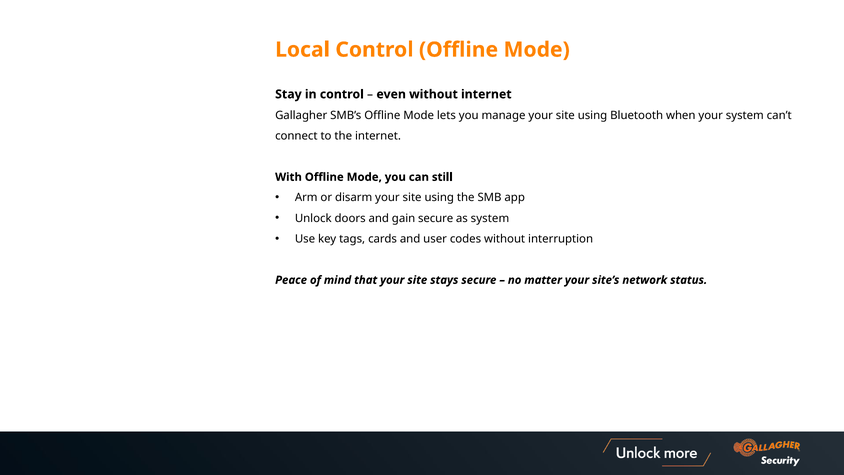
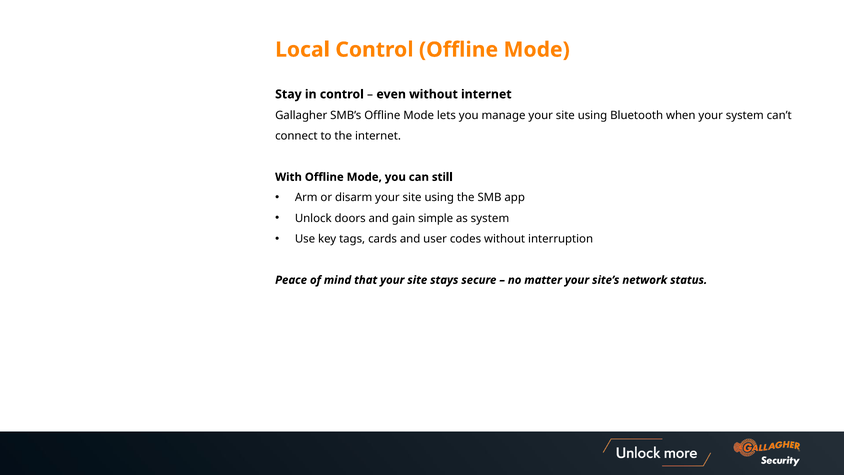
gain secure: secure -> simple
